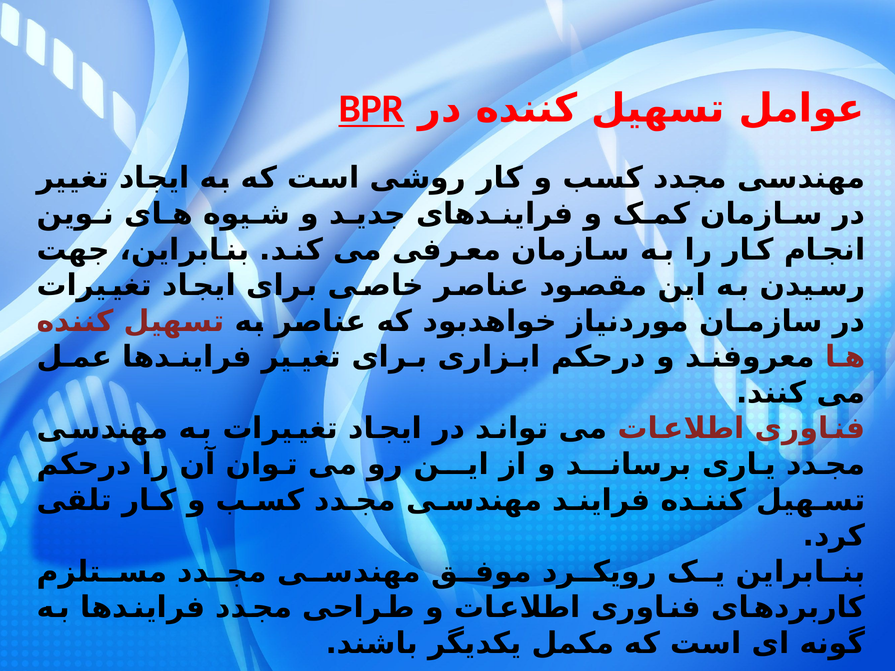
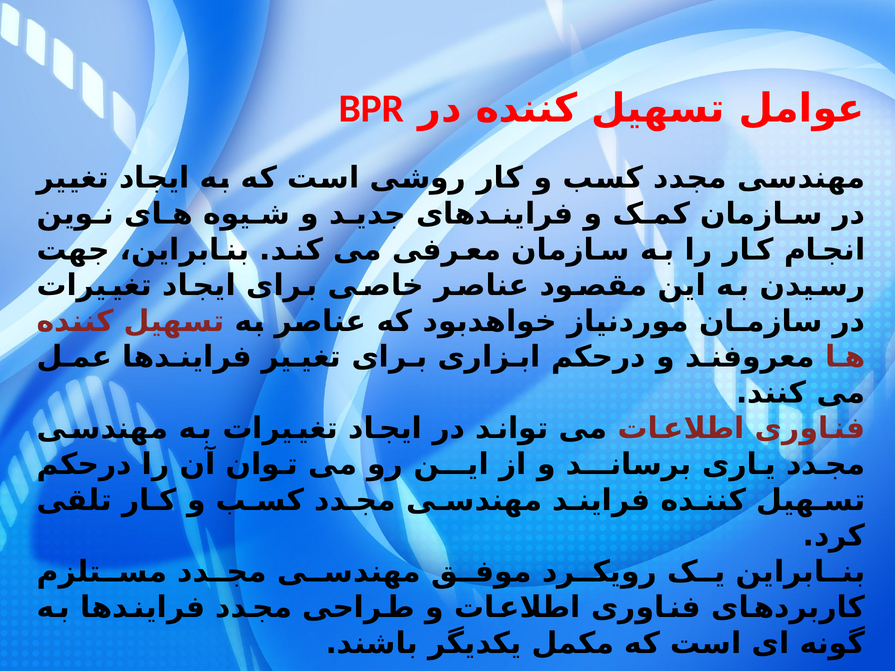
BPR underline: present -> none
